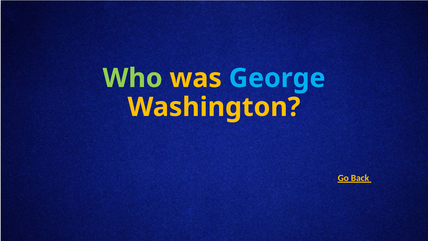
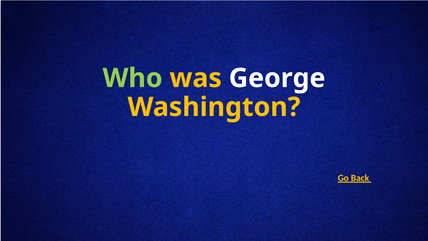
George colour: light blue -> white
